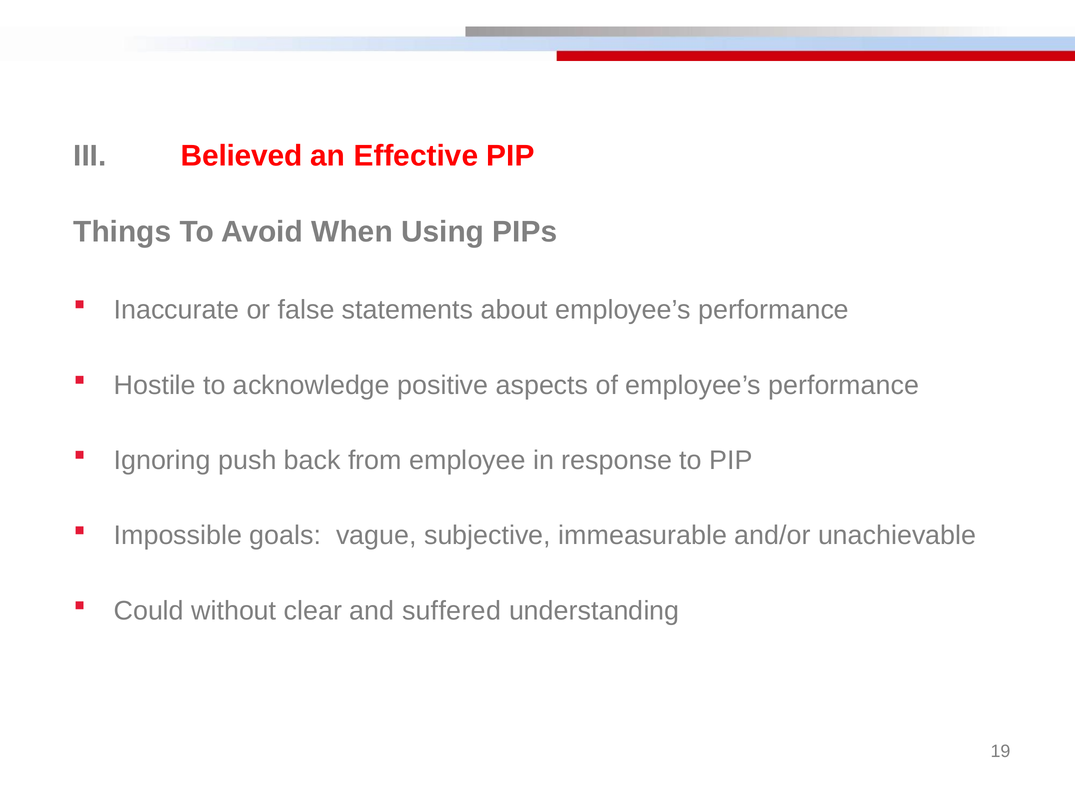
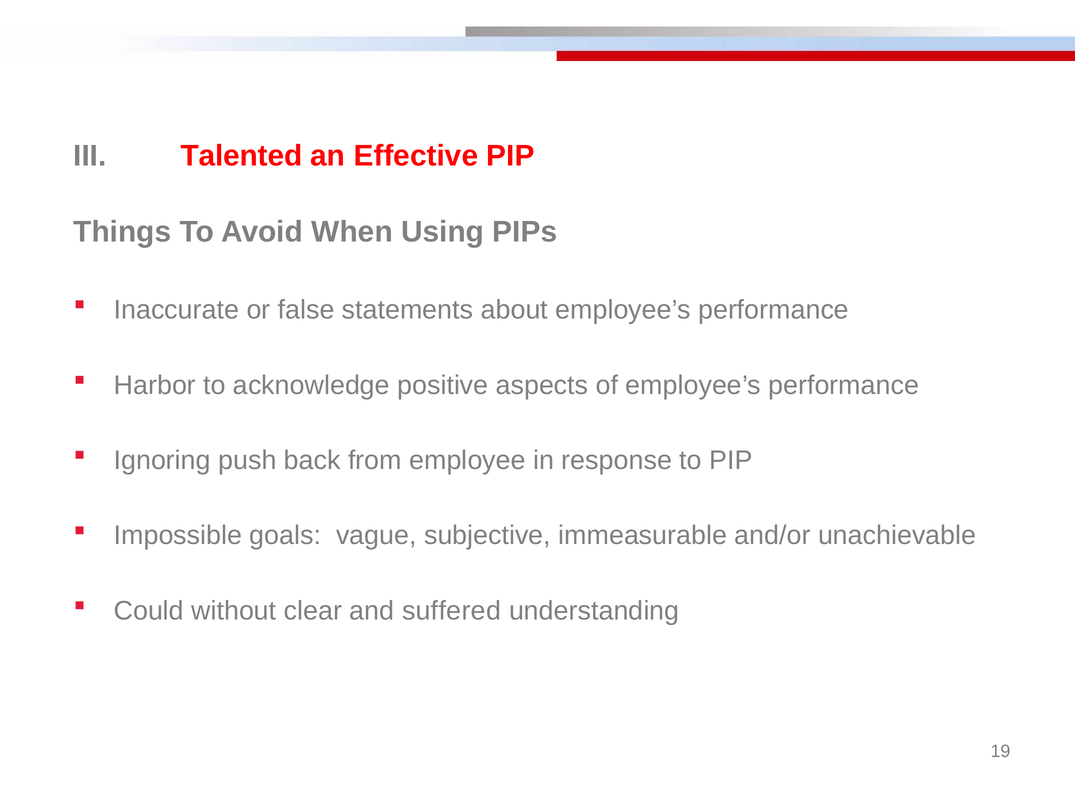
Believed: Believed -> Talented
Hostile: Hostile -> Harbor
